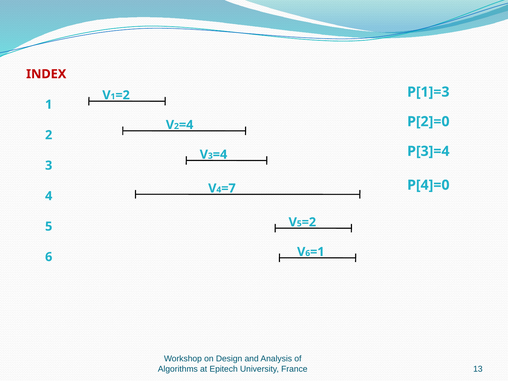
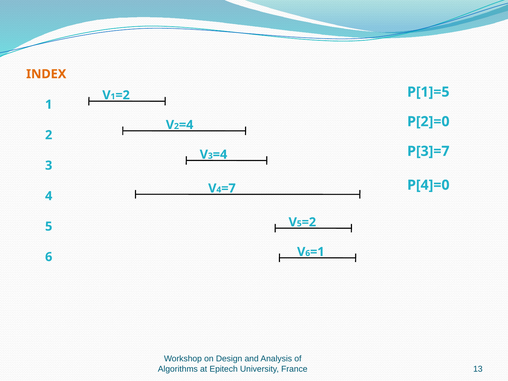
INDEX colour: red -> orange
P[1]=3: P[1]=3 -> P[1]=5
P[3]=4: P[3]=4 -> P[3]=7
